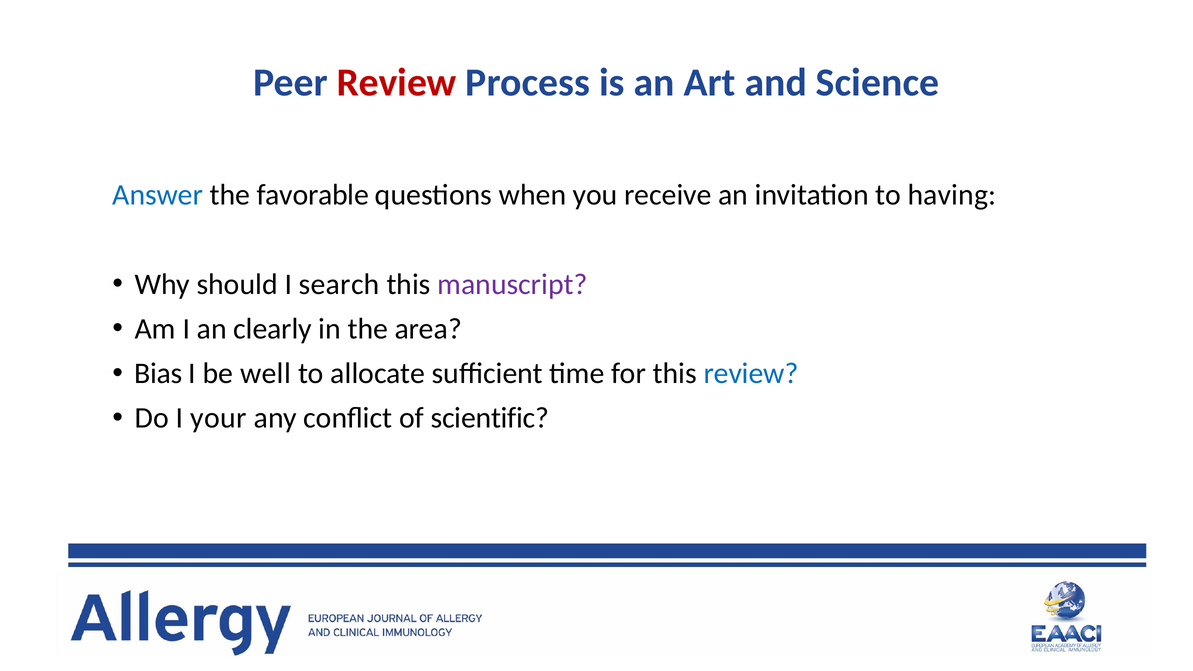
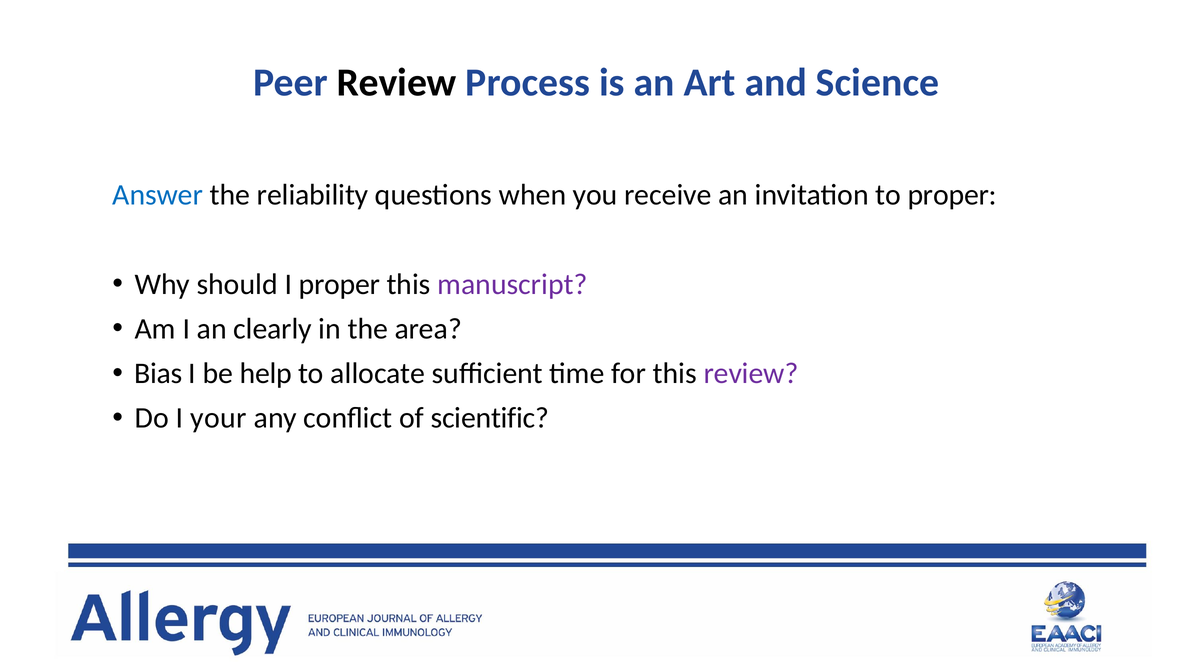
Review at (397, 83) colour: red -> black
favorable: favorable -> reliability
to having: having -> proper
I search: search -> proper
well: well -> help
review at (751, 373) colour: blue -> purple
